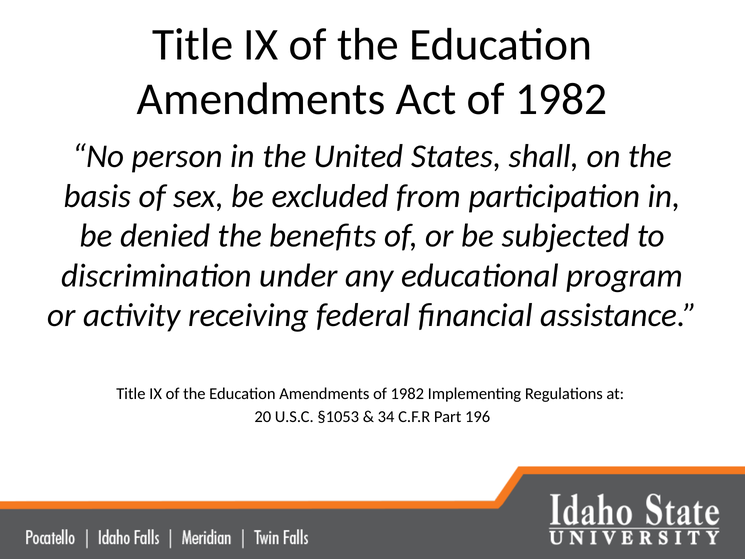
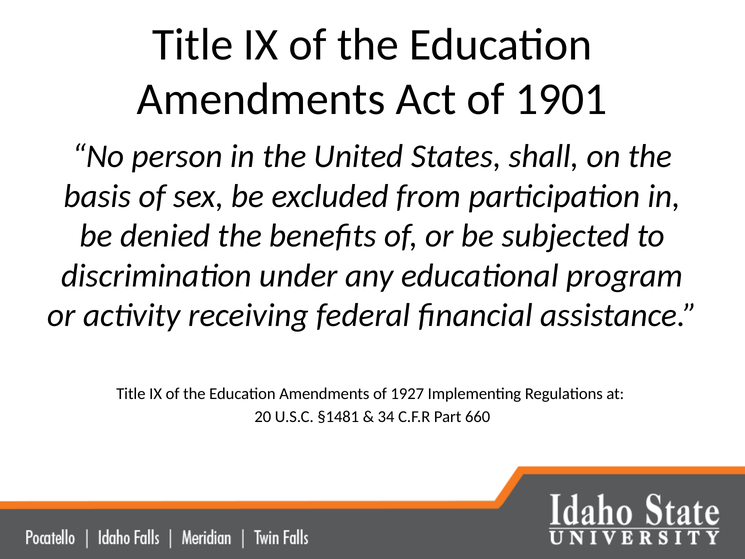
Act of 1982: 1982 -> 1901
Amendments of 1982: 1982 -> 1927
§1053: §1053 -> §1481
196: 196 -> 660
